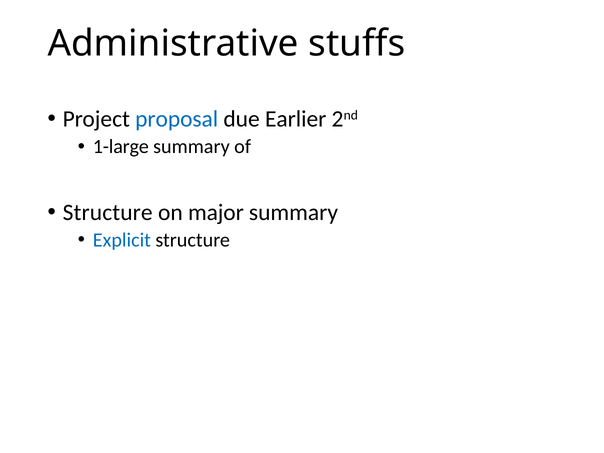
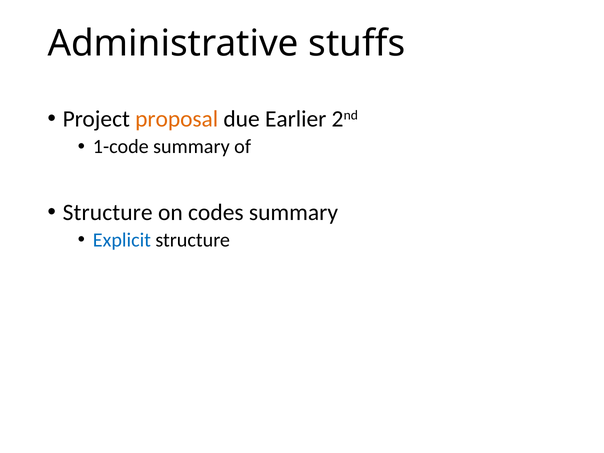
proposal colour: blue -> orange
1-large: 1-large -> 1-code
major: major -> codes
